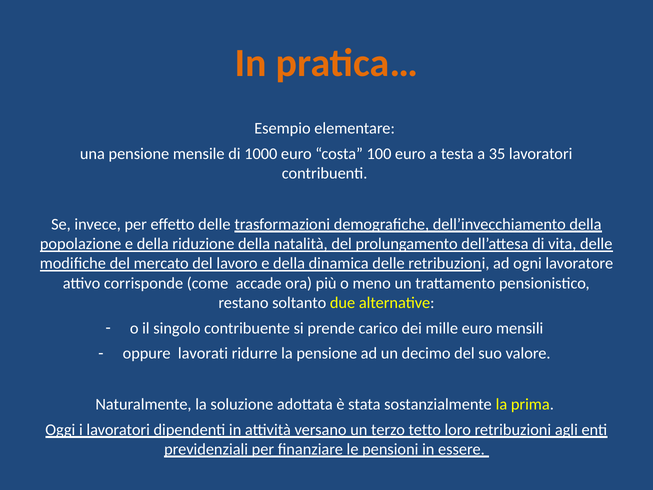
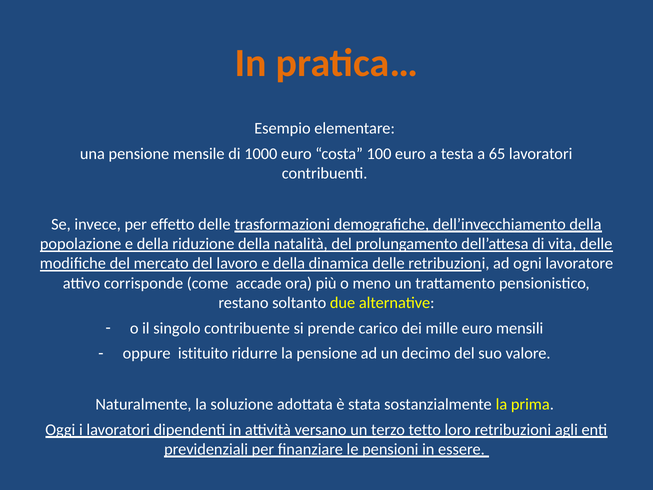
35: 35 -> 65
lavorati: lavorati -> istituito
